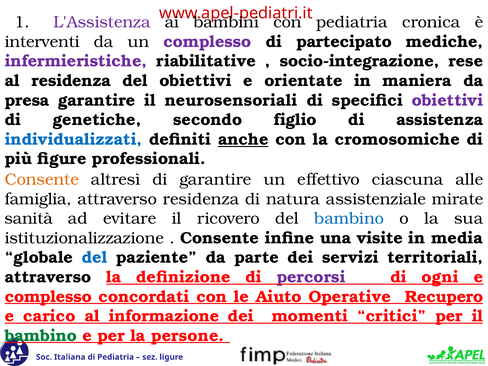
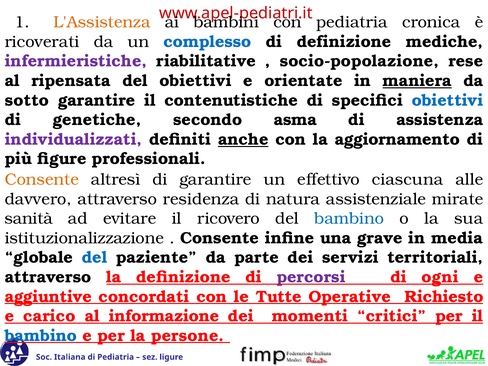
L'Assistenza colour: purple -> orange
interventi: interventi -> ricoverati
complesso at (207, 42) colour: purple -> blue
di partecipato: partecipato -> definizione
socio-integrazione: socio-integrazione -> socio-popolazione
al residenza: residenza -> ripensata
maniera underline: none -> present
presa: presa -> sotto
neurosensoriali: neurosensoriali -> contenutistiche
obiettivi at (448, 100) colour: purple -> blue
figlio: figlio -> asma
individualizzati colour: blue -> purple
cromosomiche: cromosomiche -> aggiornamento
famiglia: famiglia -> davvero
visite: visite -> grave
complesso at (48, 297): complesso -> aggiuntive
Aiuto: Aiuto -> Tutte
Recupero: Recupero -> Richiesto
bambino at (41, 336) colour: green -> blue
